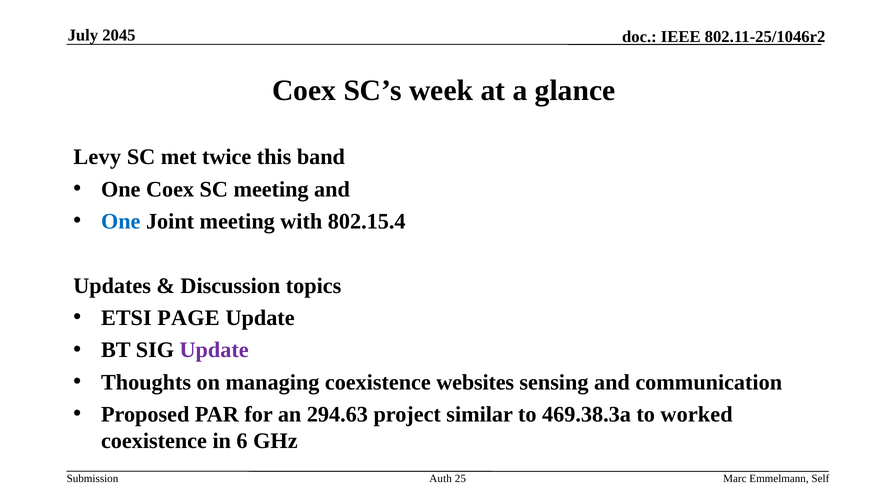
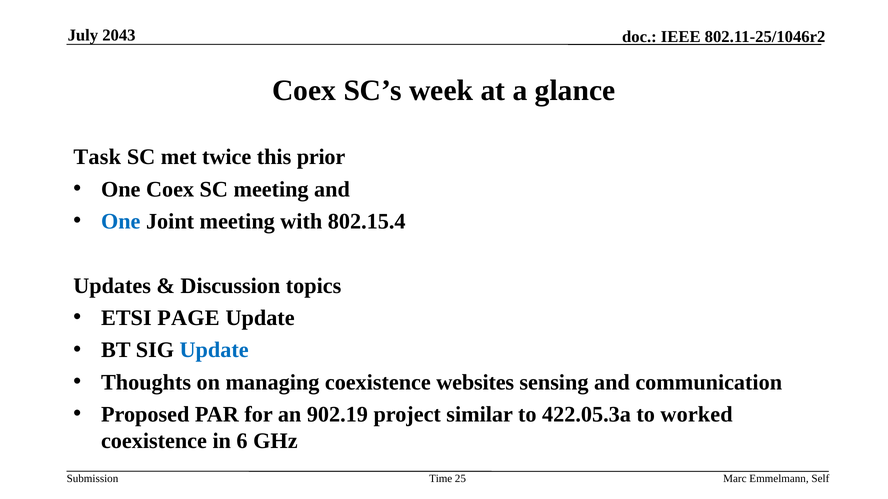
2045: 2045 -> 2043
Levy: Levy -> Task
band: band -> prior
Update at (214, 350) colour: purple -> blue
294.63: 294.63 -> 902.19
469.38.3a: 469.38.3a -> 422.05.3a
Auth: Auth -> Time
